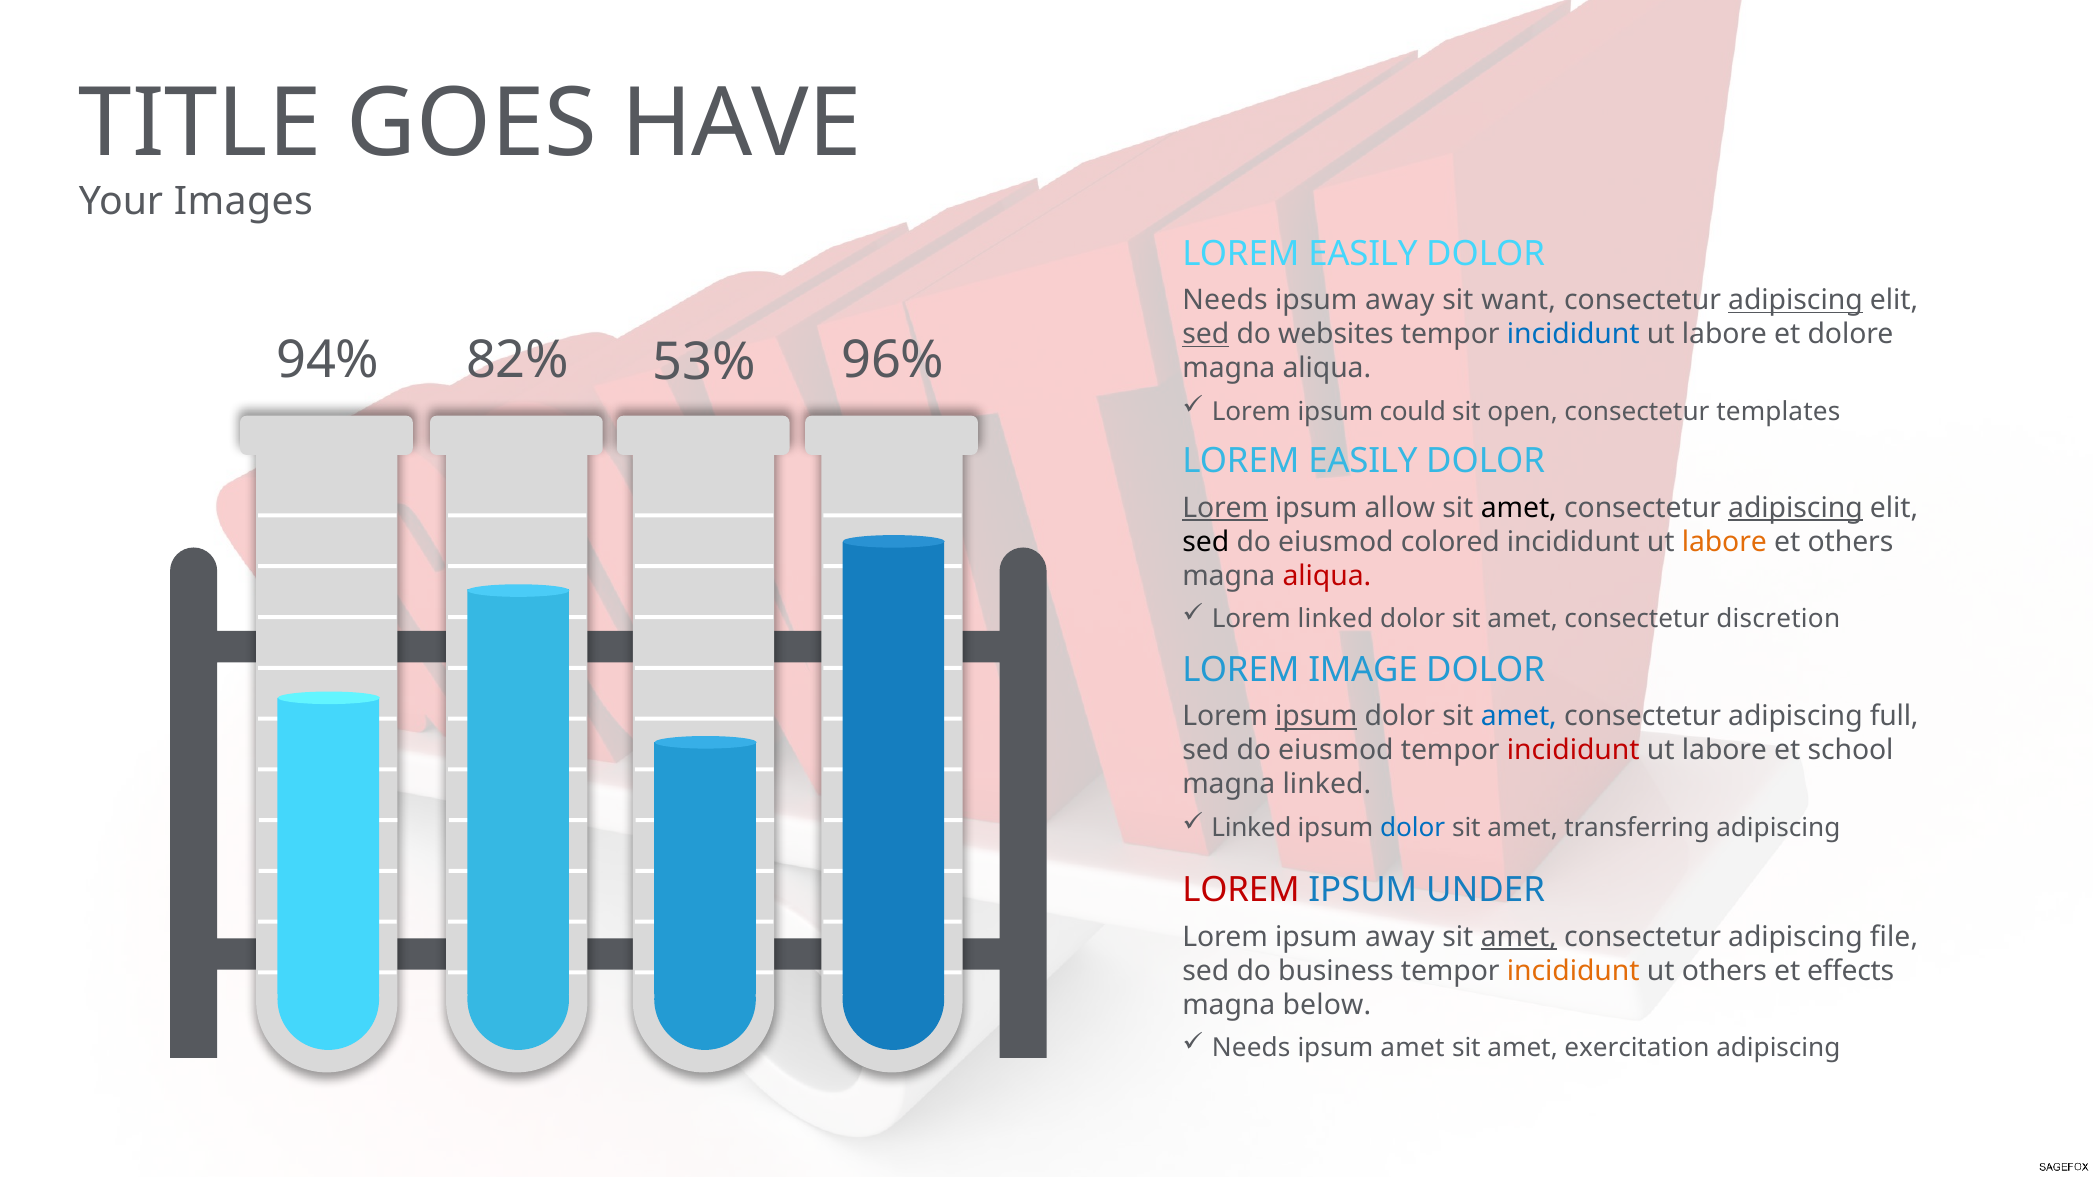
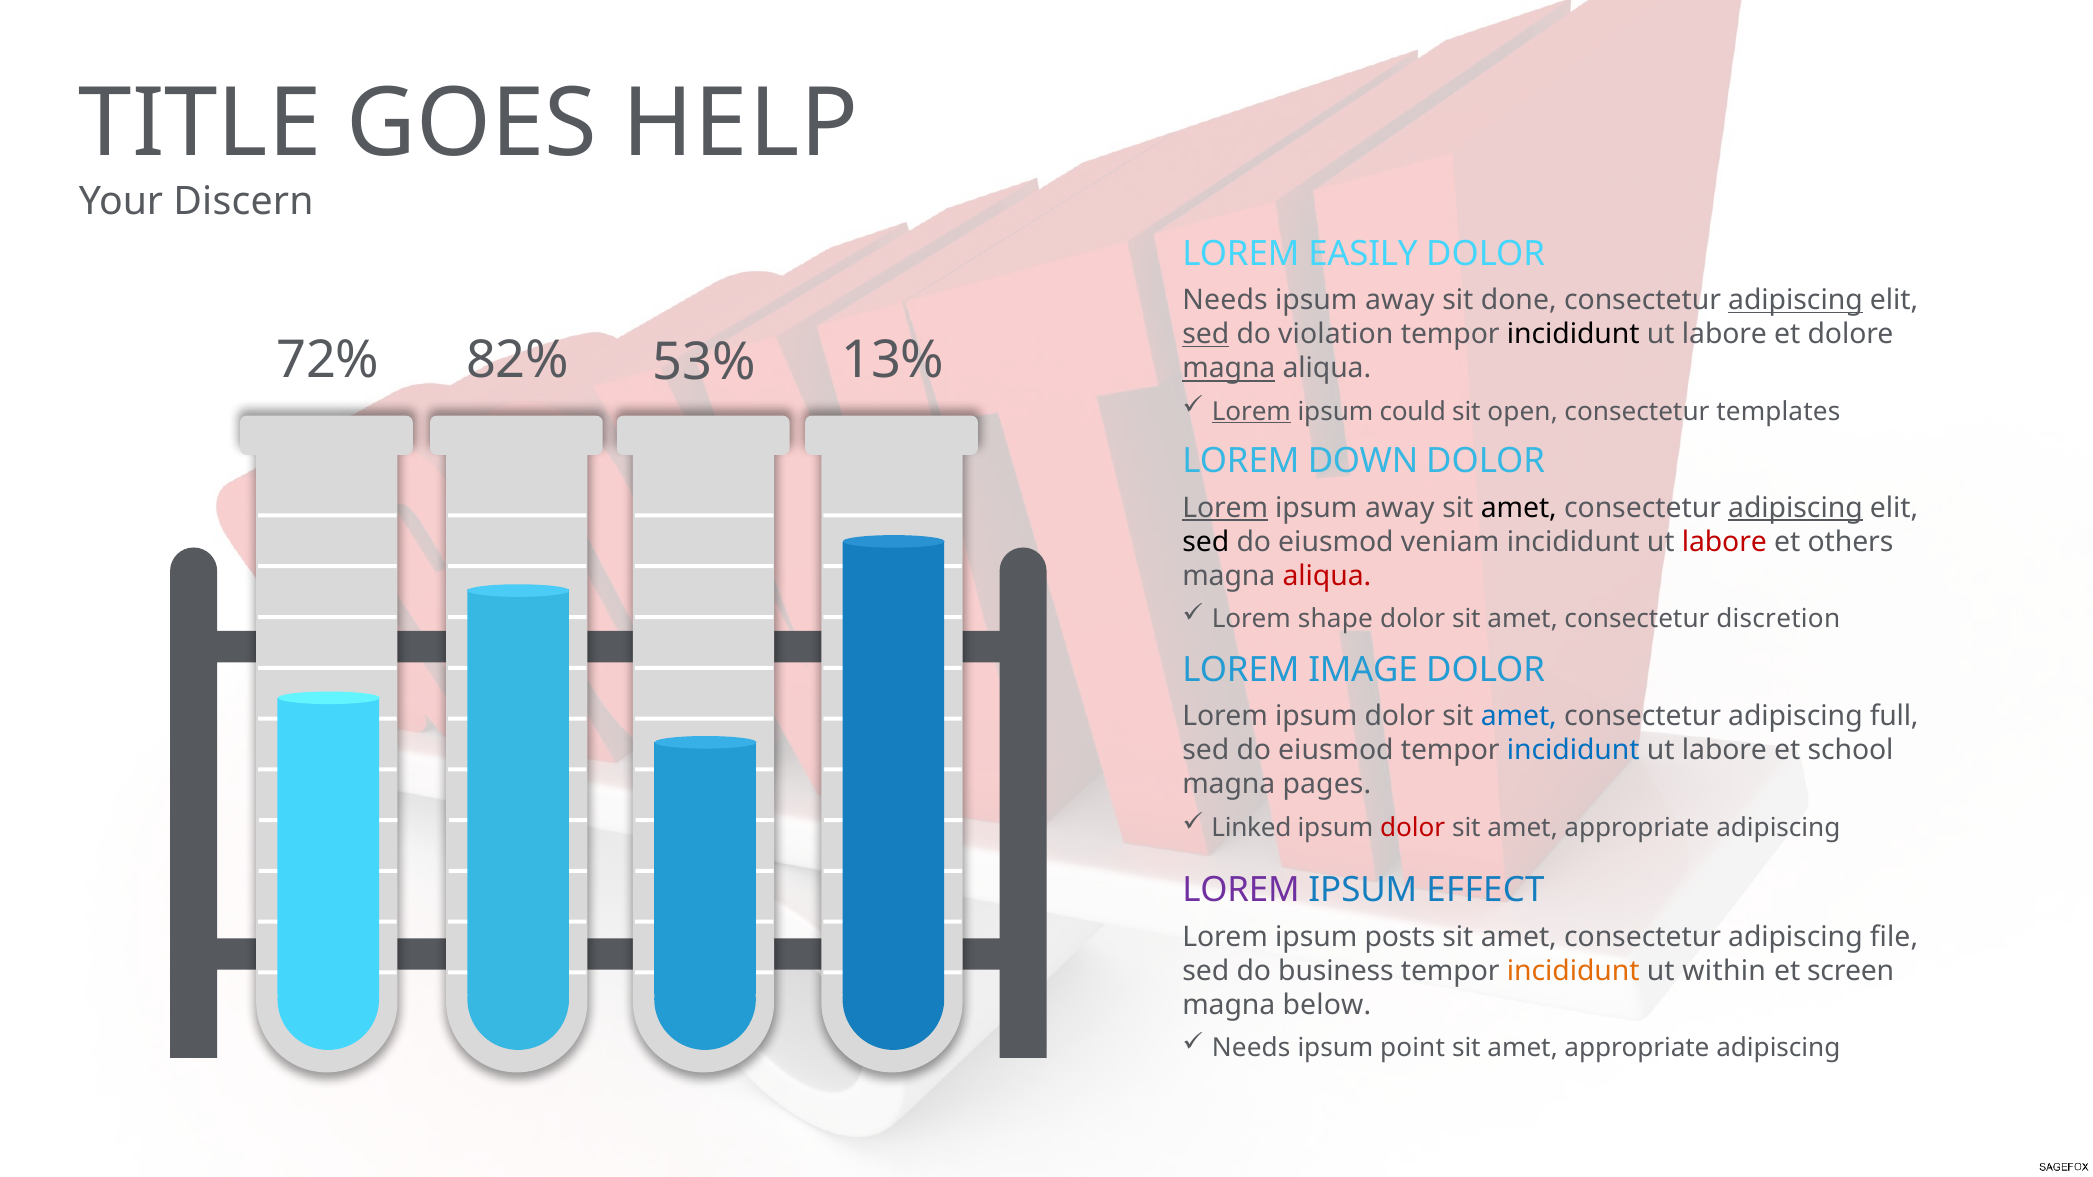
HAVE: HAVE -> HELP
Images: Images -> Discern
want: want -> done
websites: websites -> violation
incididunt at (1573, 334) colour: blue -> black
94%: 94% -> 72%
96%: 96% -> 13%
magna at (1229, 369) underline: none -> present
Lorem at (1251, 412) underline: none -> present
EASILY at (1363, 461): EASILY -> DOWN
allow at (1400, 508): allow -> away
colored: colored -> veniam
labore at (1724, 542) colour: orange -> red
Lorem linked: linked -> shape
ipsum at (1316, 717) underline: present -> none
incididunt at (1573, 751) colour: red -> blue
magna linked: linked -> pages
dolor at (1413, 828) colour: blue -> red
transferring at (1637, 828): transferring -> appropriate
LOREM at (1241, 890) colour: red -> purple
UNDER: UNDER -> EFFECT
Lorem ipsum away: away -> posts
amet at (1519, 937) underline: present -> none
ut others: others -> within
effects: effects -> screen
ipsum amet: amet -> point
exercitation at (1637, 1048): exercitation -> appropriate
